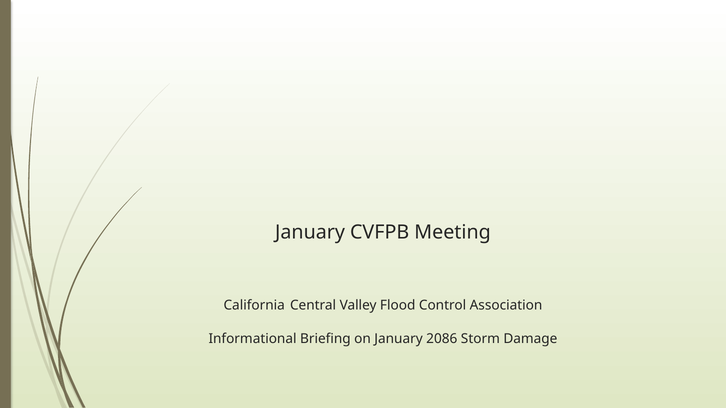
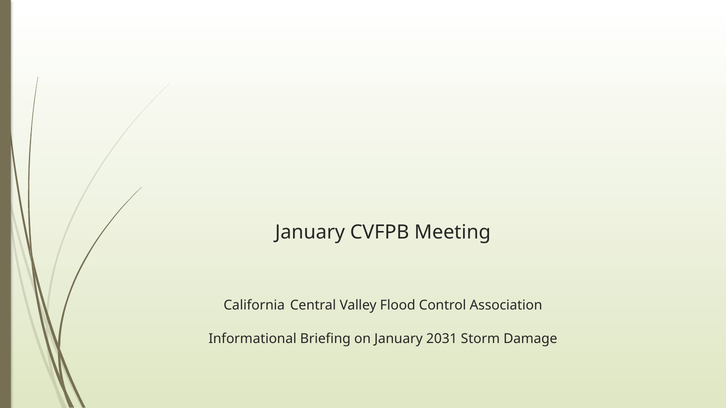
2086: 2086 -> 2031
